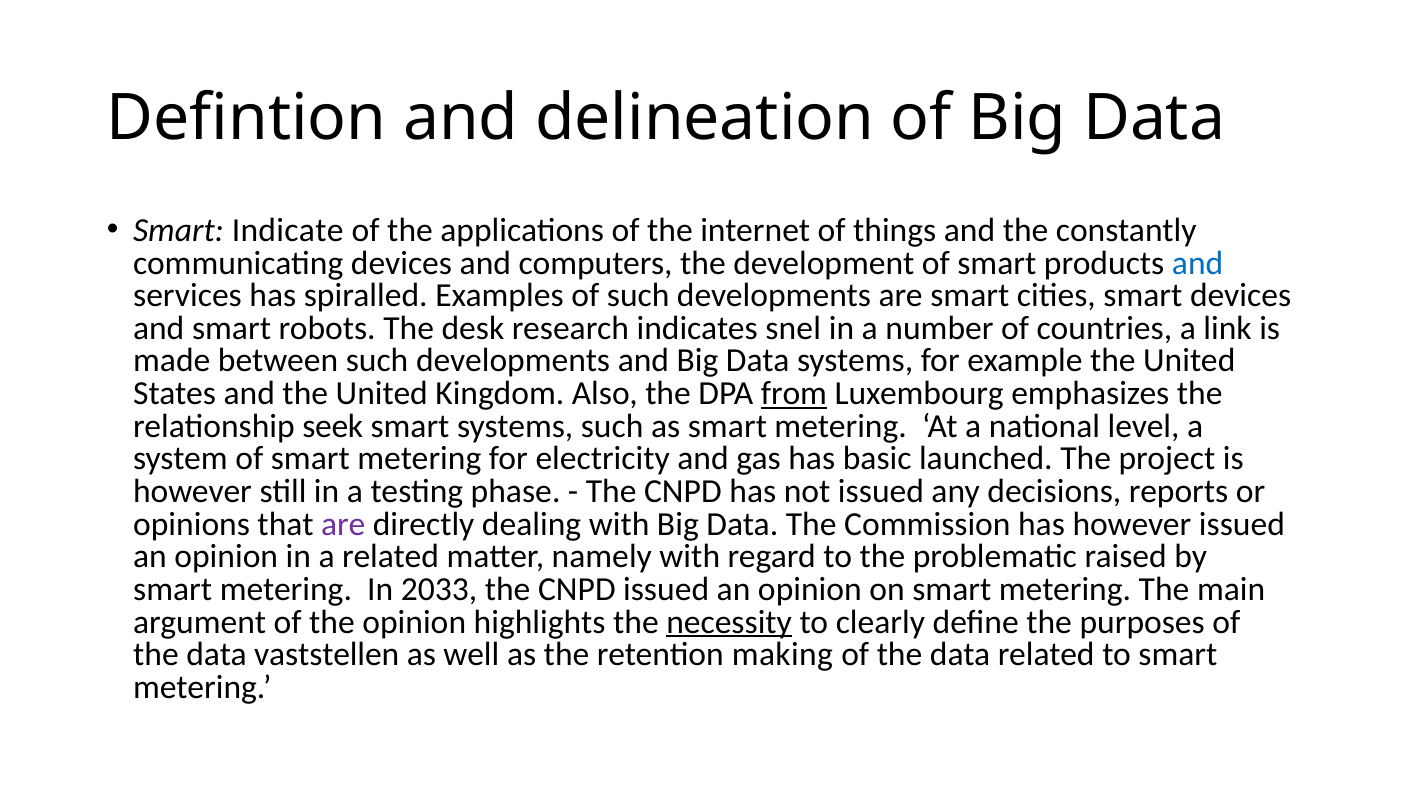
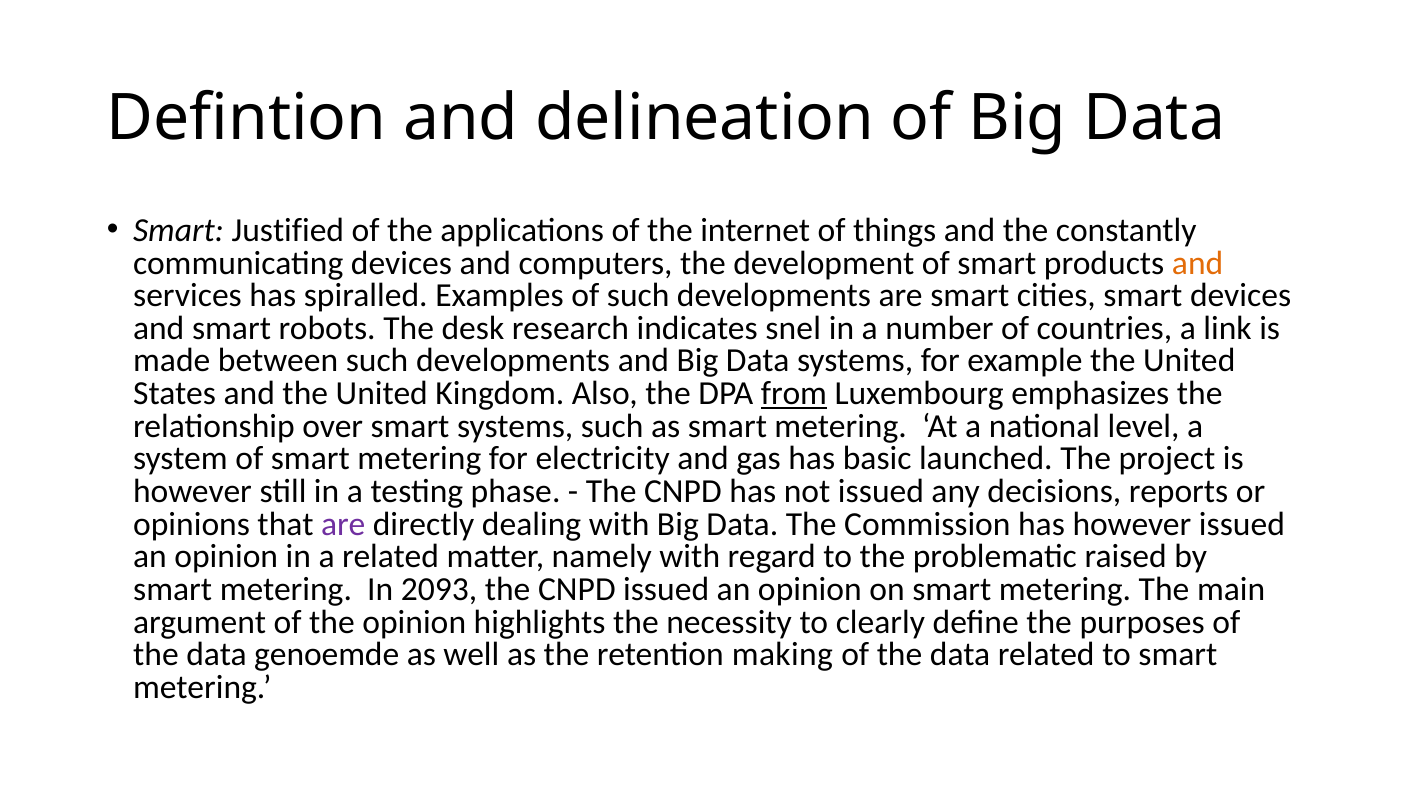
Indicate: Indicate -> Justified
and at (1198, 263) colour: blue -> orange
seek: seek -> over
2033: 2033 -> 2093
necessity underline: present -> none
vaststellen: vaststellen -> genoemde
